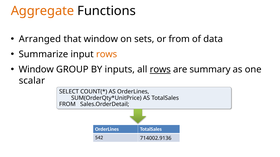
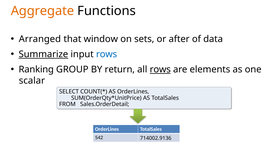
or from: from -> after
Summarize underline: none -> present
rows at (107, 54) colour: orange -> blue
Window at (36, 70): Window -> Ranking
inputs: inputs -> return
summary: summary -> elements
